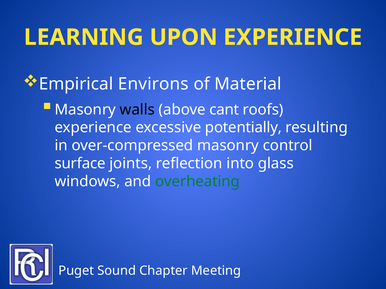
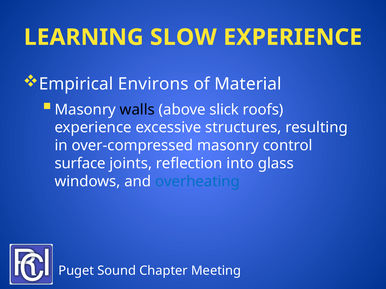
UPON: UPON -> SLOW
cant: cant -> slick
potentially: potentially -> structures
overheating colour: green -> blue
